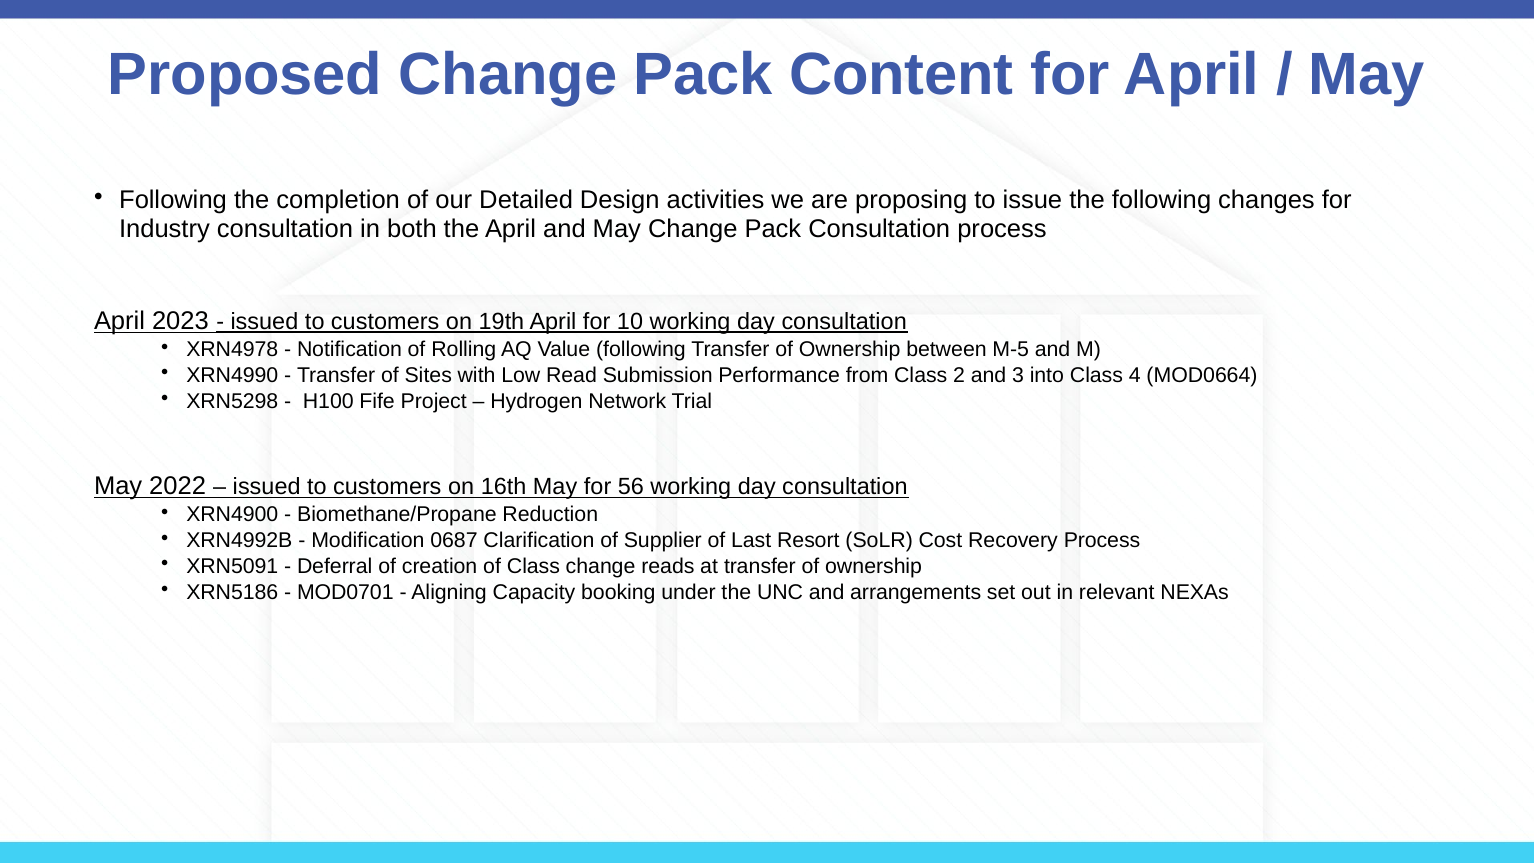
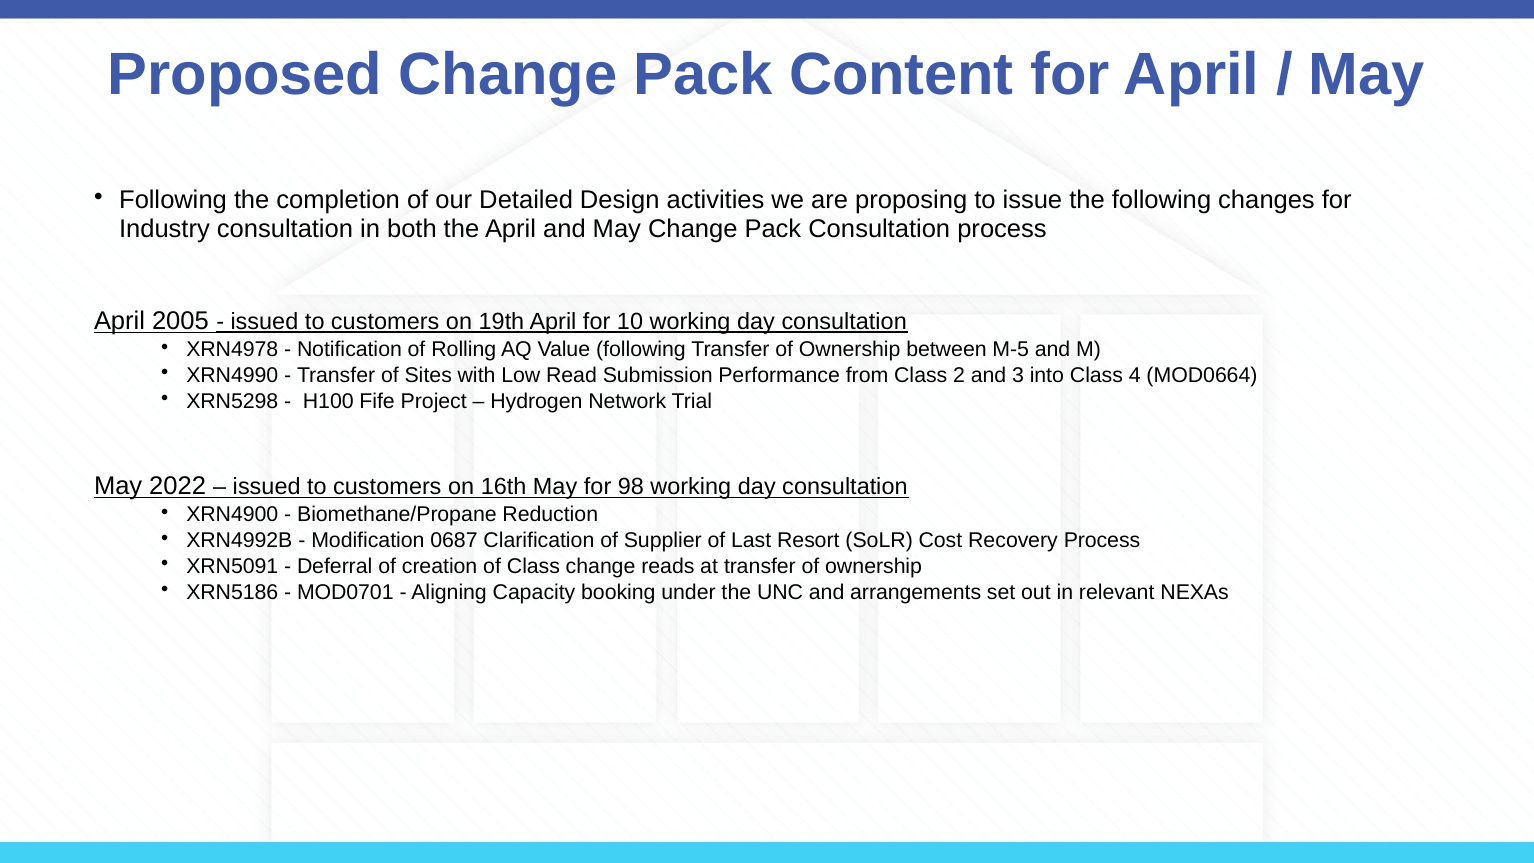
2023: 2023 -> 2005
56: 56 -> 98
